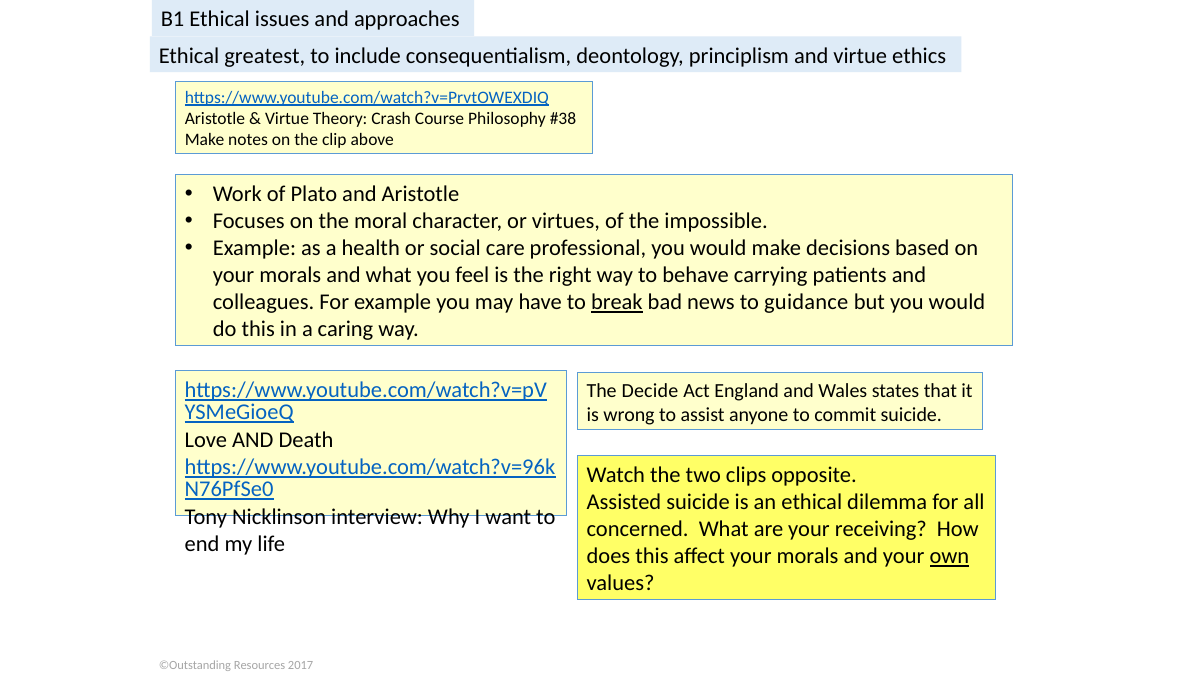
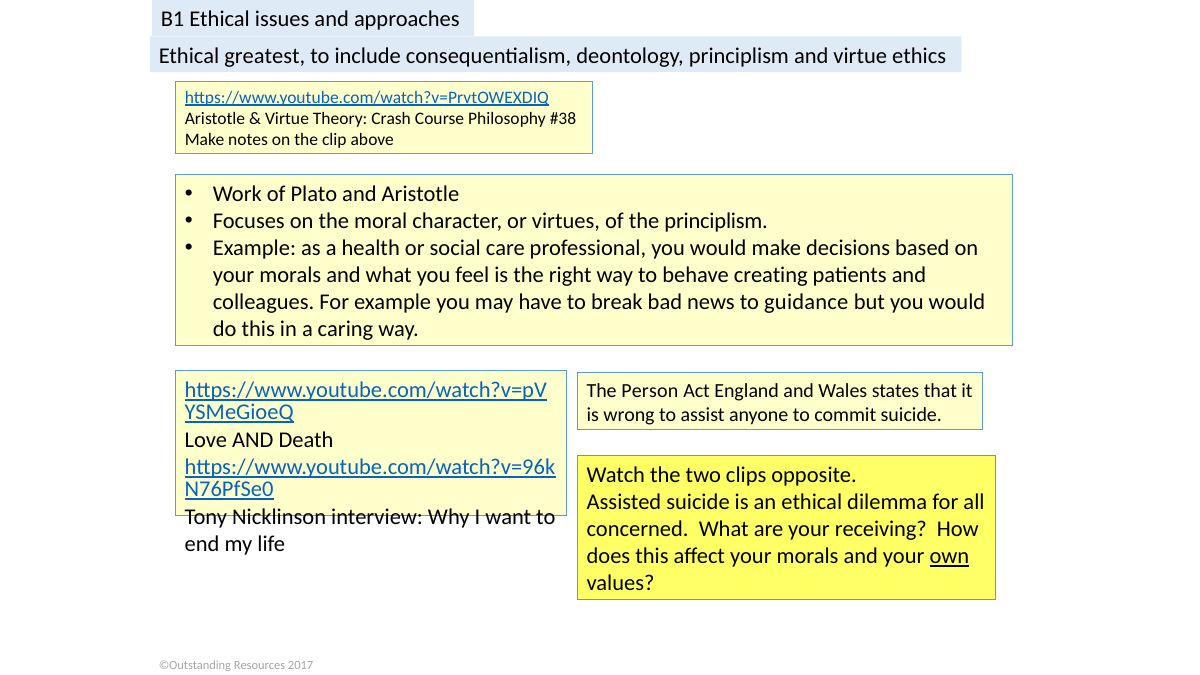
the impossible: impossible -> principlism
carrying: carrying -> creating
break underline: present -> none
Decide: Decide -> Person
